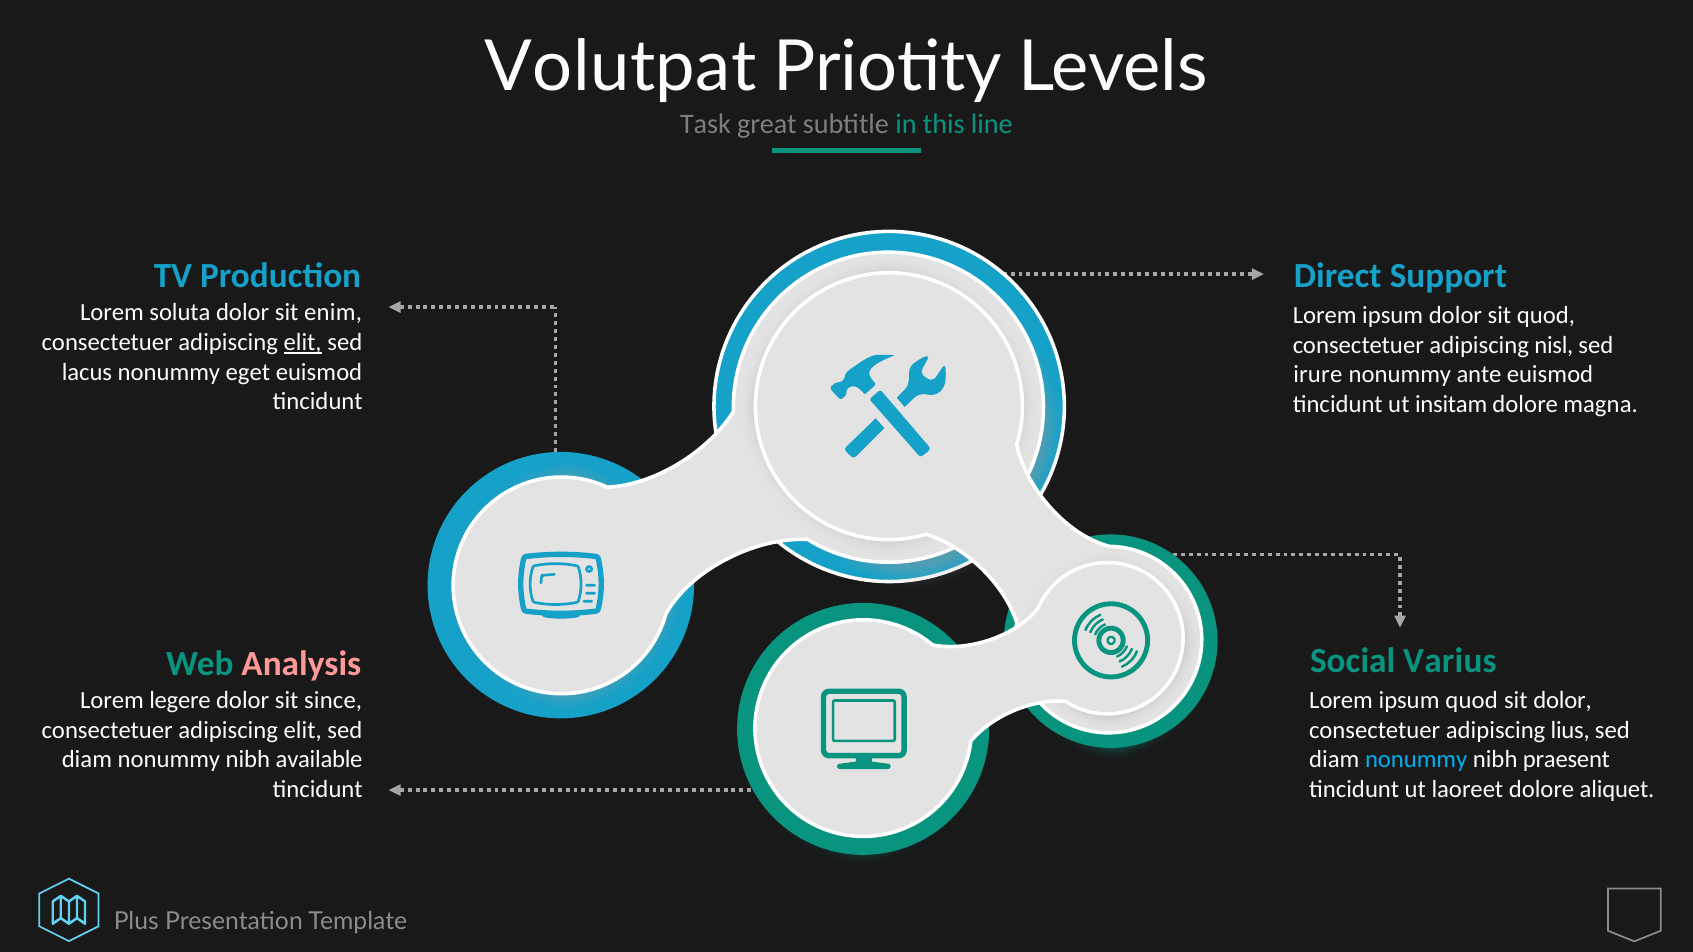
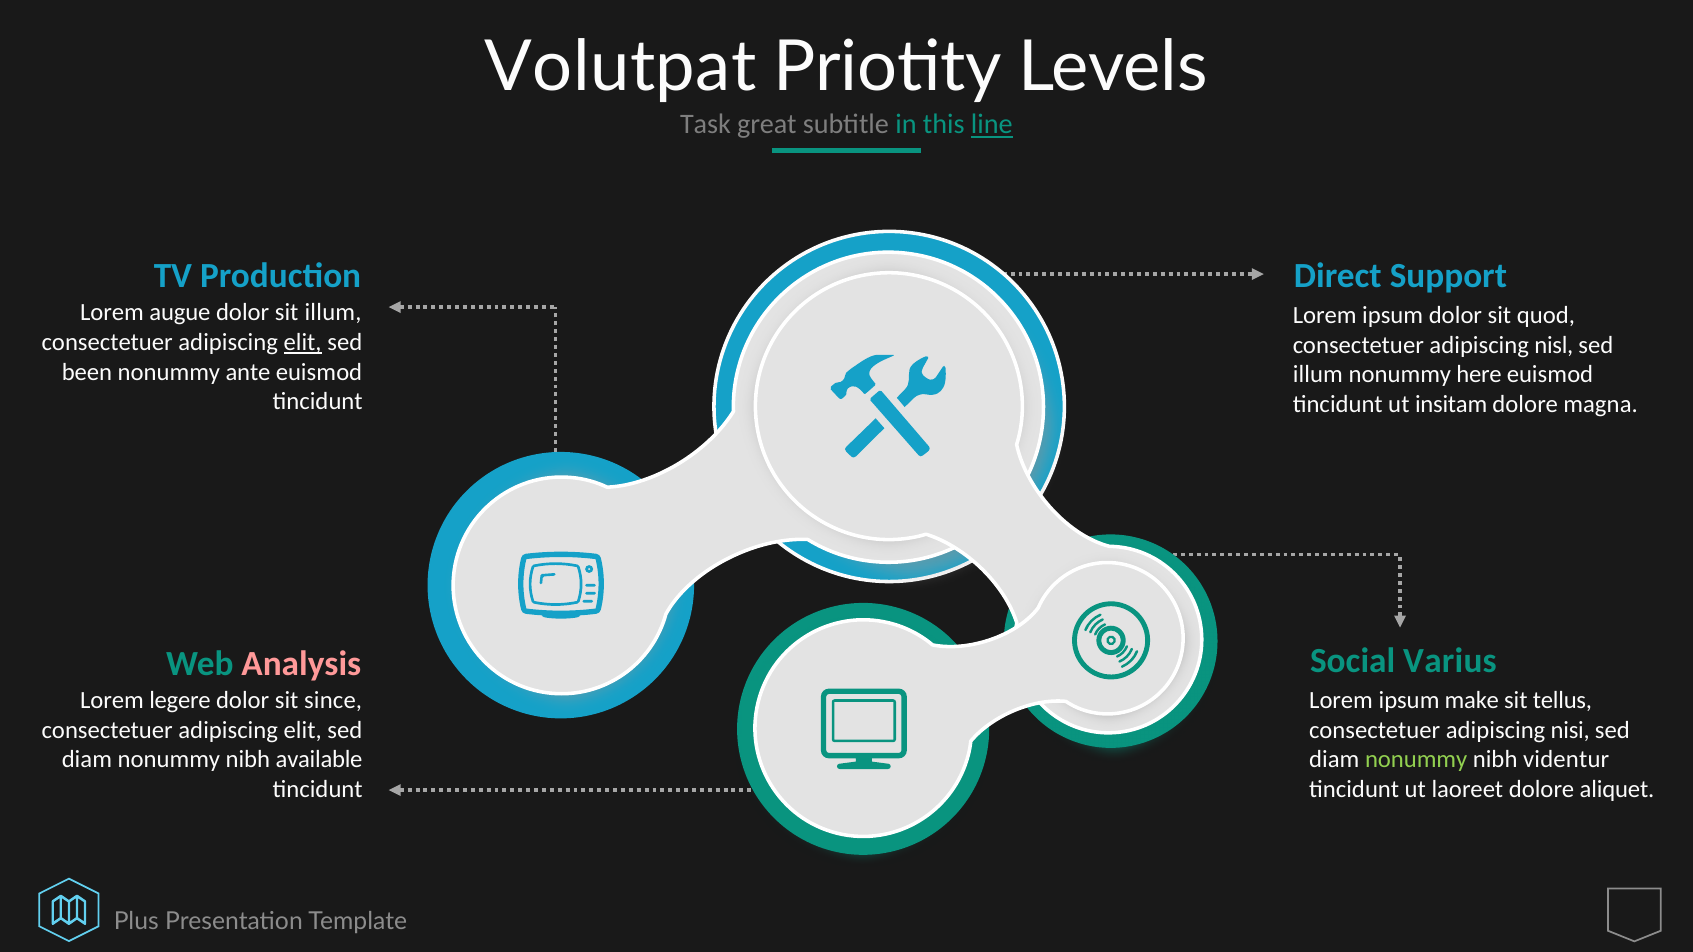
line underline: none -> present
soluta: soluta -> augue
sit enim: enim -> illum
lacus: lacus -> been
eget: eget -> ante
irure at (1318, 375): irure -> illum
ante: ante -> here
ipsum quod: quod -> make
sit dolor: dolor -> tellus
lius: lius -> nisi
nonummy at (1416, 760) colour: light blue -> light green
praesent: praesent -> videntur
